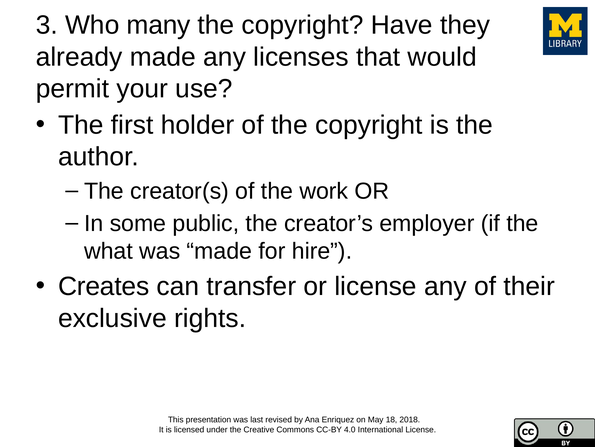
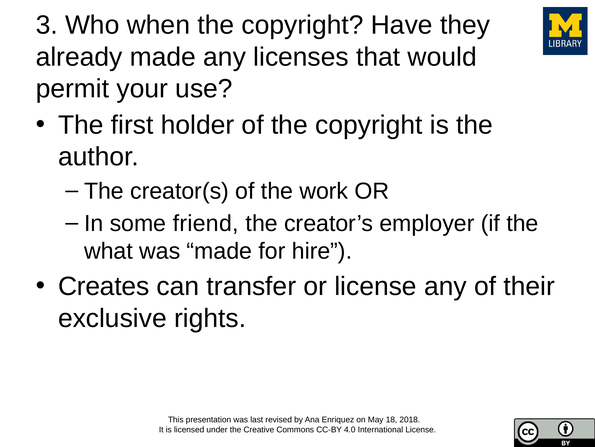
many: many -> when
public: public -> friend
